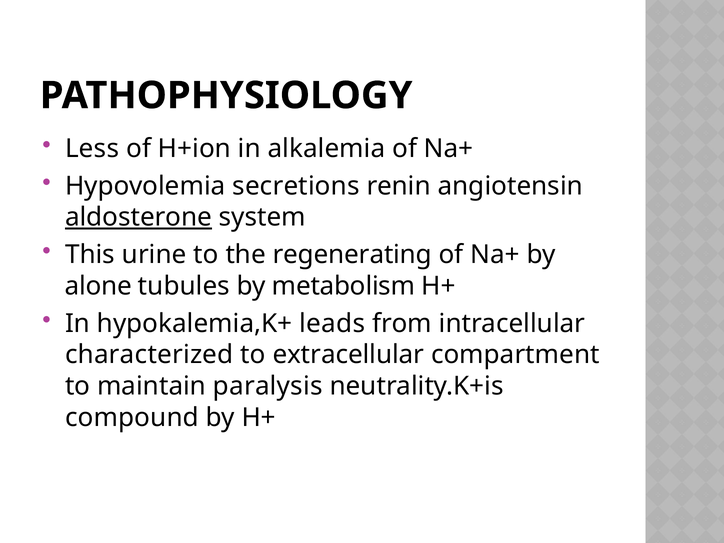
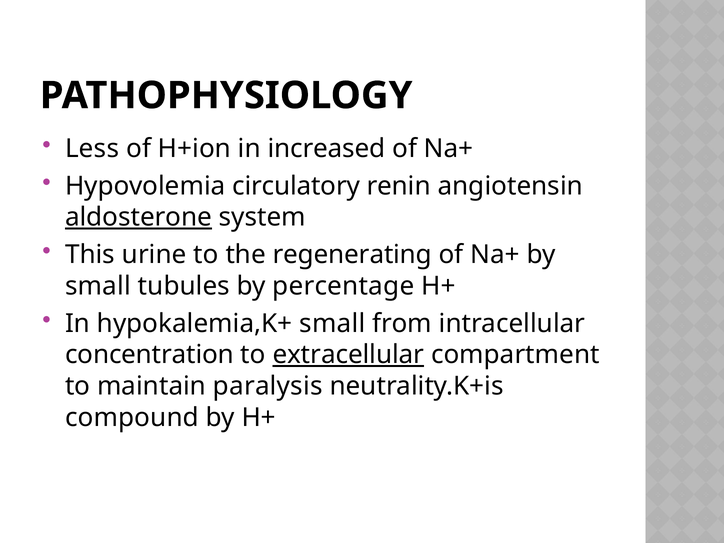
alkalemia: alkalemia -> increased
secretions: secretions -> circulatory
alone at (98, 286): alone -> small
metabolism: metabolism -> percentage
hypokalemia,K+ leads: leads -> small
characterized: characterized -> concentration
extracellular underline: none -> present
